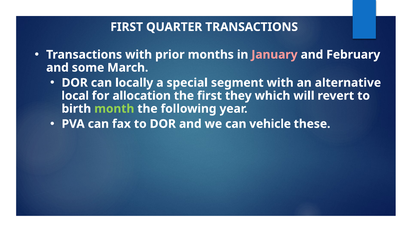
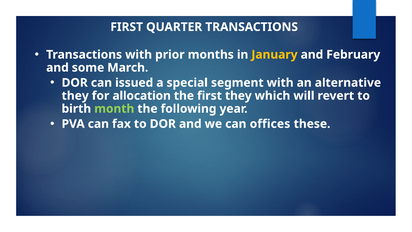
January colour: pink -> yellow
locally: locally -> issued
local at (75, 96): local -> they
vehicle: vehicle -> offices
